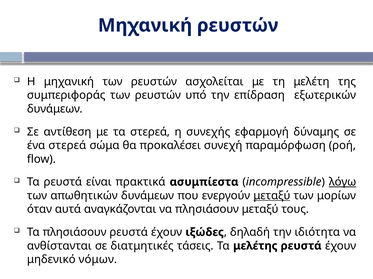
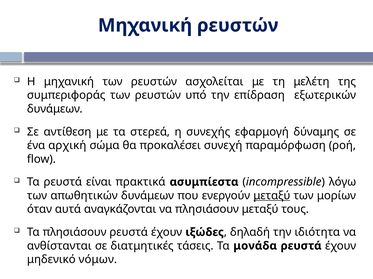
ένα στερεά: στερεά -> αρχική
λόγω underline: present -> none
μελέτης: μελέτης -> μονάδα
